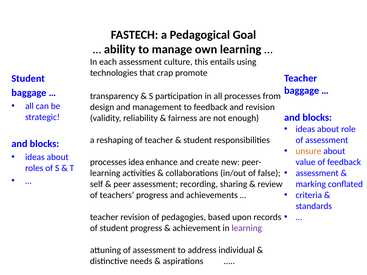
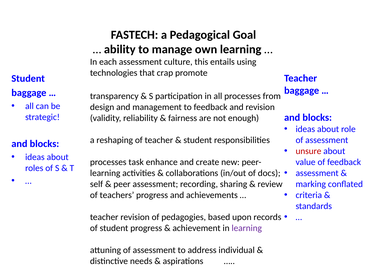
unsure colour: orange -> red
idea: idea -> task
false: false -> docs
